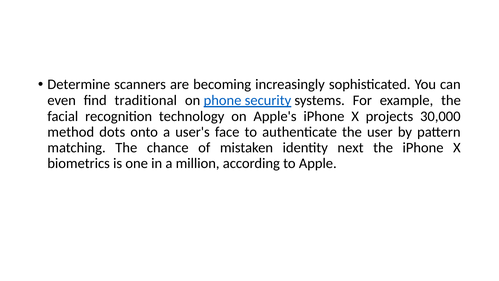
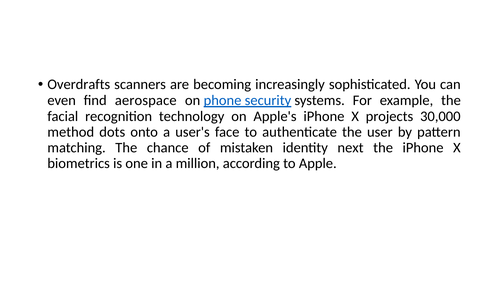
Determine: Determine -> Overdrafts
traditional: traditional -> aerospace
